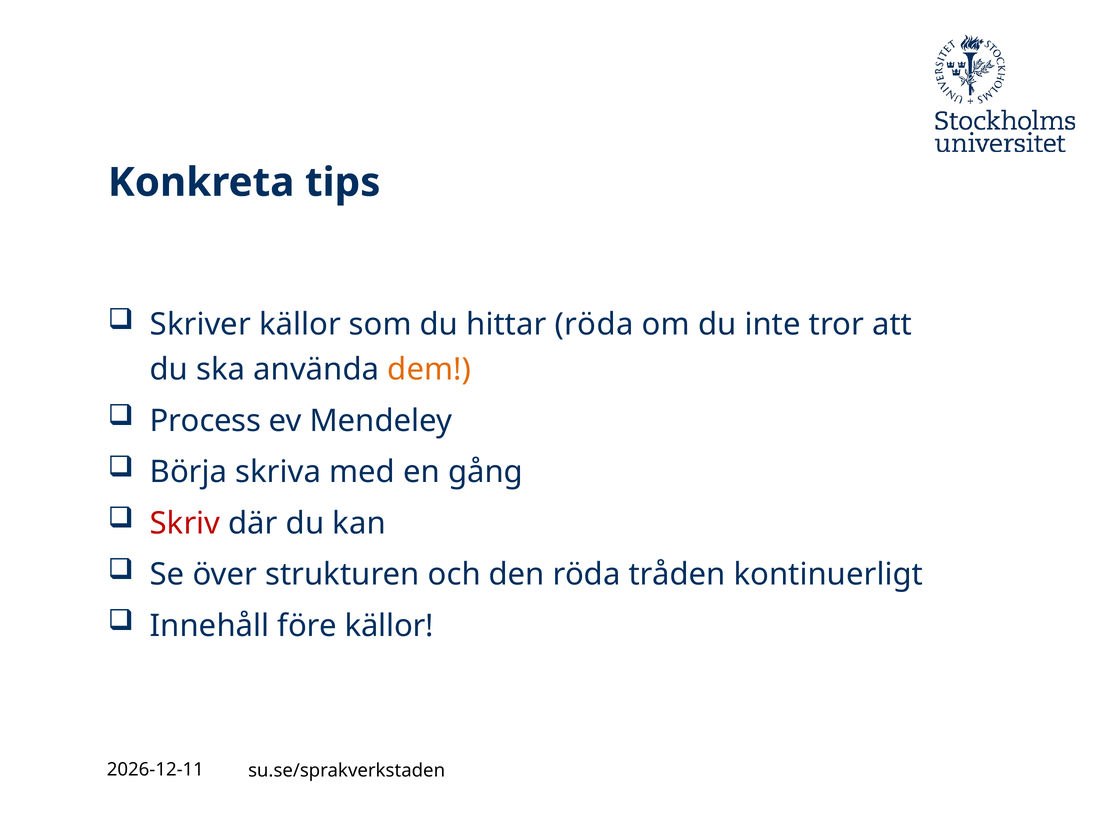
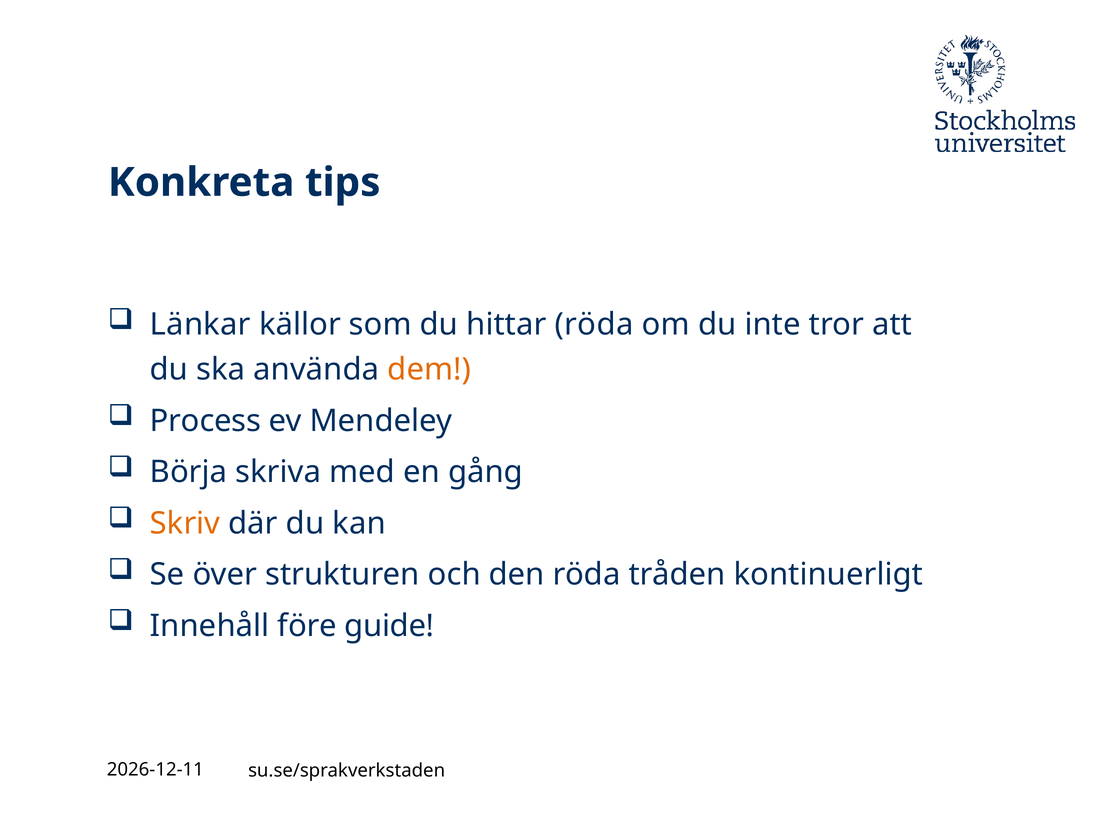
Skriver: Skriver -> Länkar
Skriv colour: red -> orange
före källor: källor -> guide
